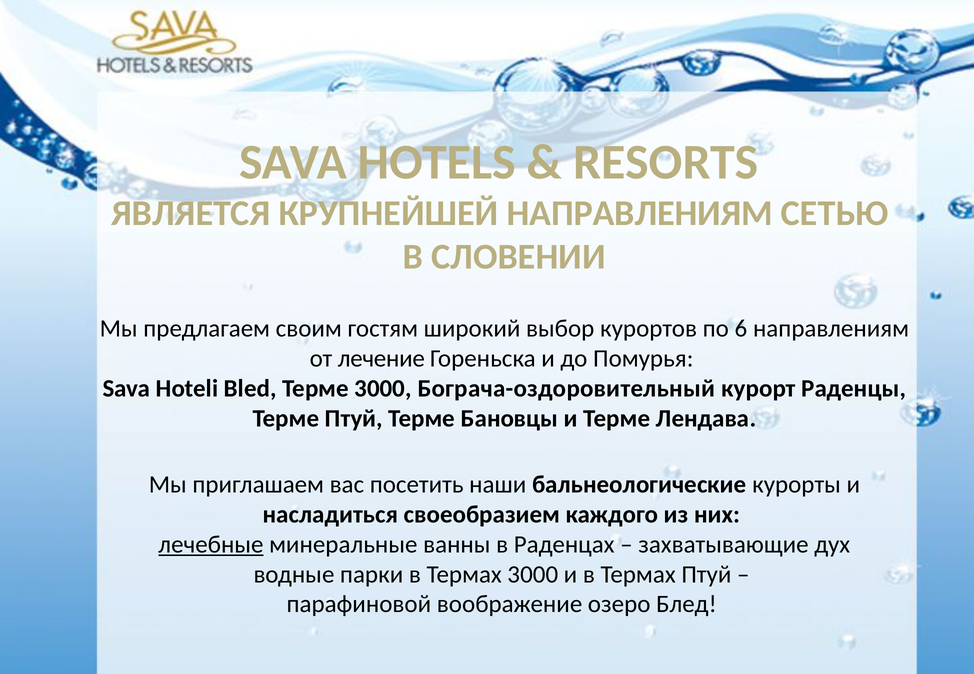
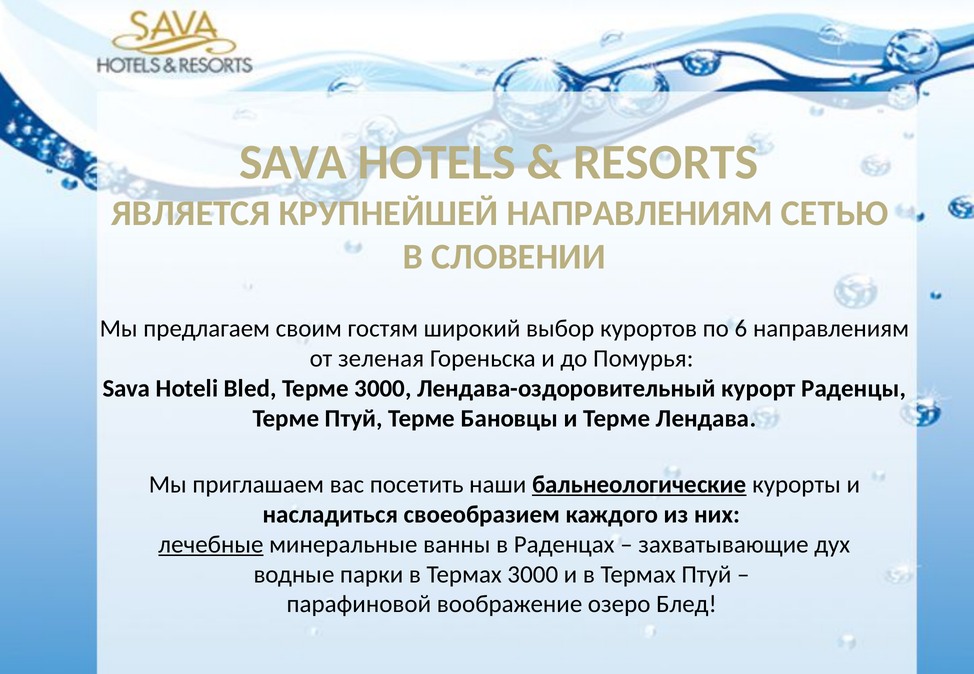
лечение: лечение -> зеленая
Бограча-оздоровительный: Бограча-оздоровительный -> Лендава-оздоровительный
бальнеологические underline: none -> present
